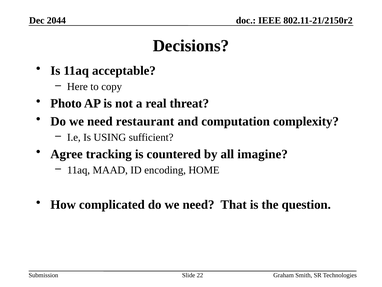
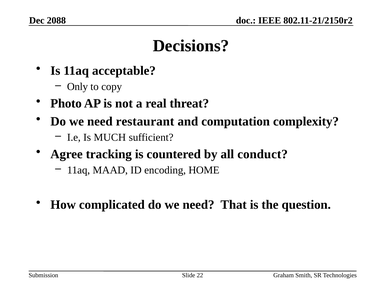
2044: 2044 -> 2088
Here: Here -> Only
USING: USING -> MUCH
imagine: imagine -> conduct
